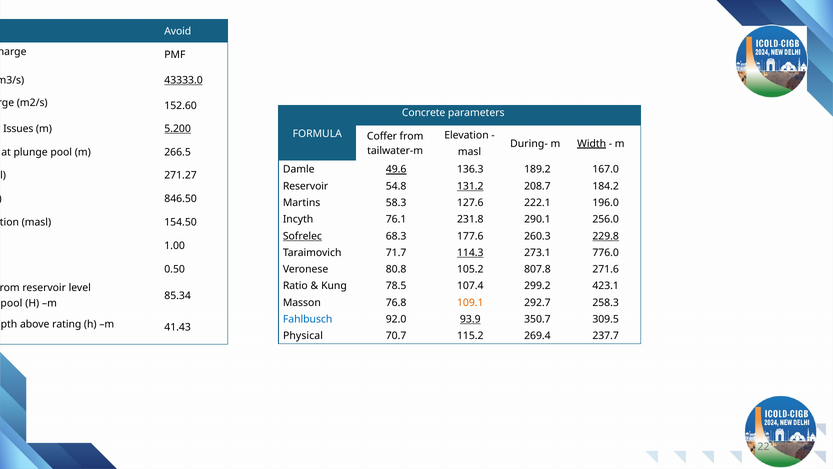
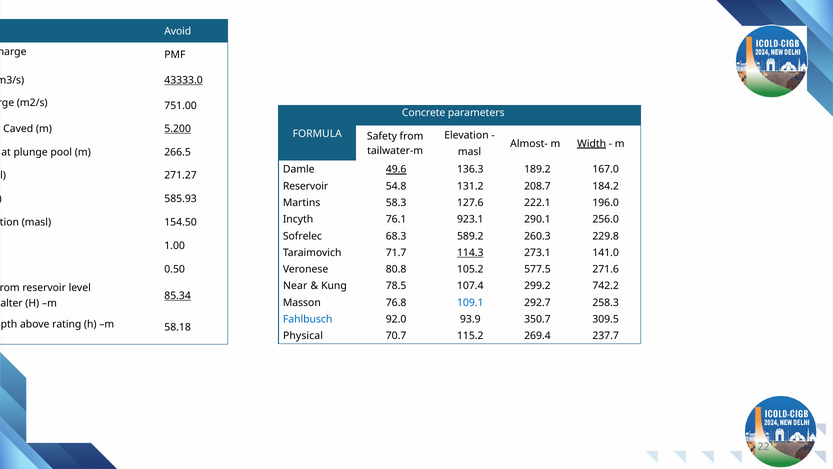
152.60: 152.60 -> 751.00
Issues: Issues -> Caved
Coffer: Coffer -> Safety
During-: During- -> Almost-
131.2 underline: present -> none
846.50: 846.50 -> 585.93
231.8: 231.8 -> 923.1
Sofrelec underline: present -> none
177.6: 177.6 -> 589.2
229.8 underline: present -> none
776.0: 776.0 -> 141.0
807.8: 807.8 -> 577.5
Ratio: Ratio -> Near
423.1: 423.1 -> 742.2
85.34 underline: none -> present
109.1 colour: orange -> blue
pool at (11, 303): pool -> alter
93.9 underline: present -> none
41.43: 41.43 -> 58.18
